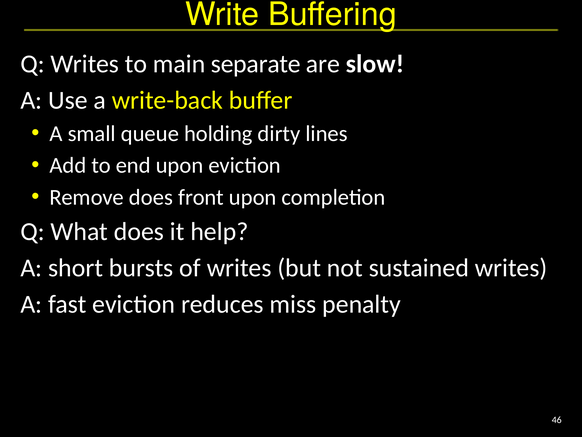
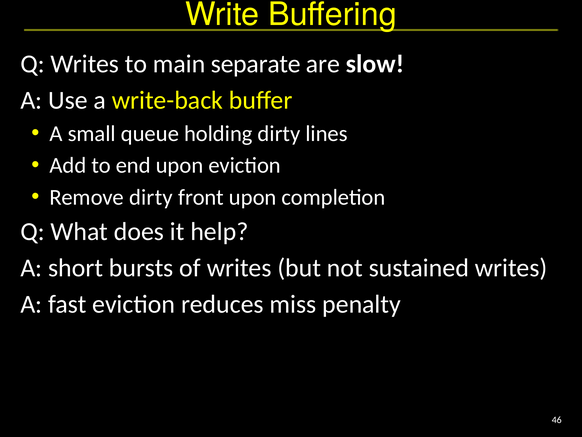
Remove does: does -> dirty
